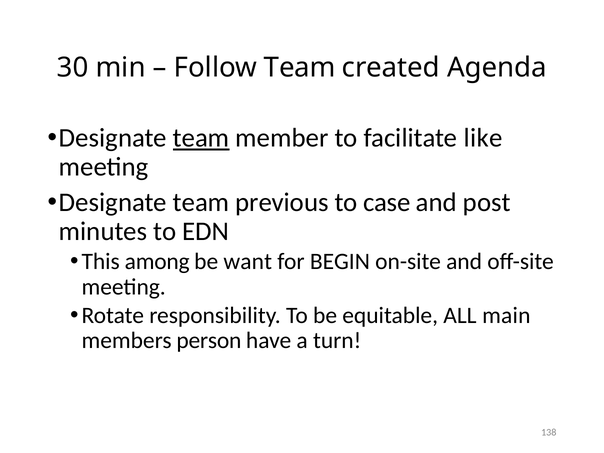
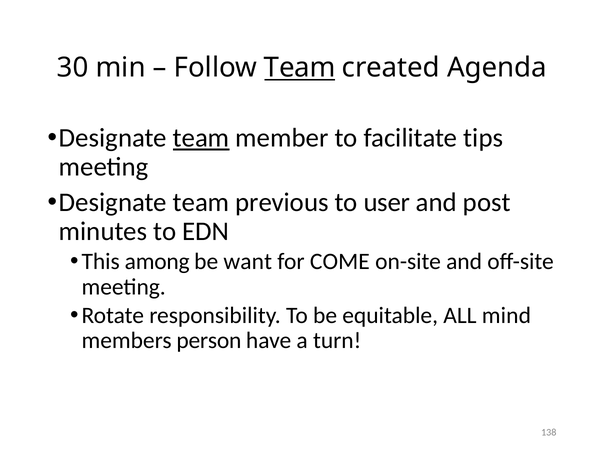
Team at (300, 68) underline: none -> present
like: like -> tips
case: case -> user
BEGIN: BEGIN -> COME
main: main -> mind
